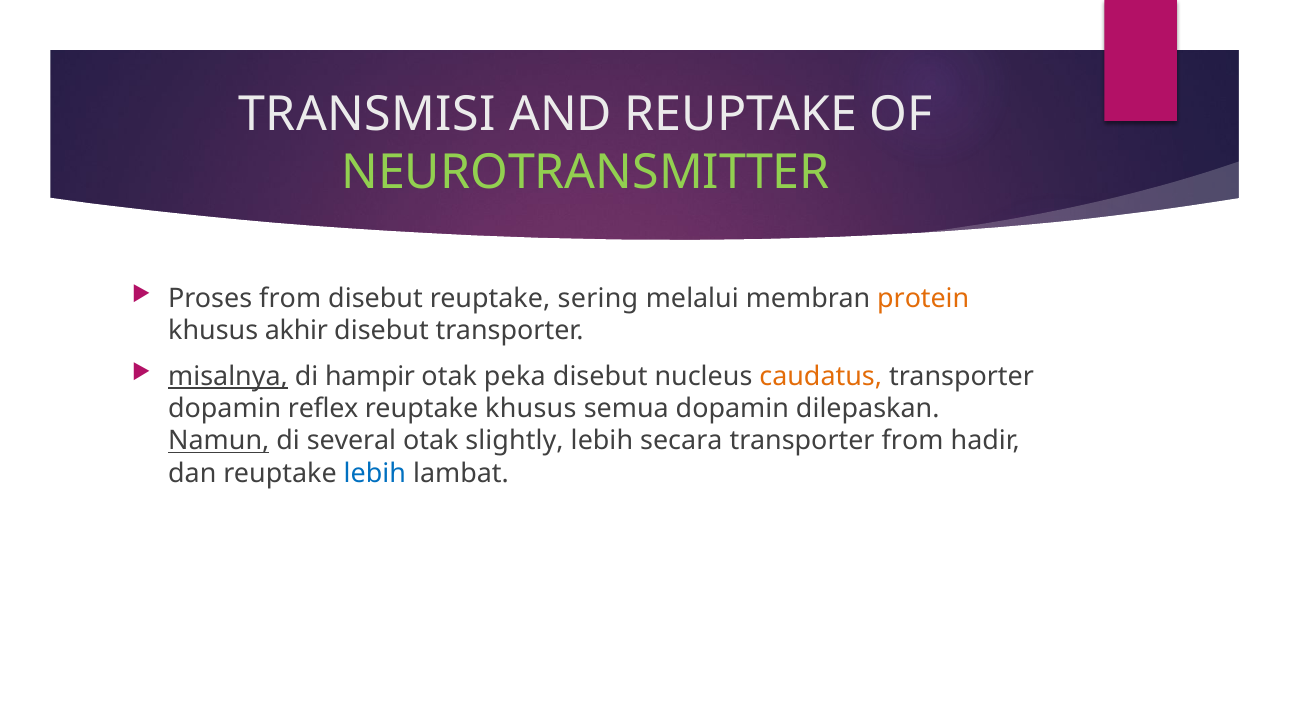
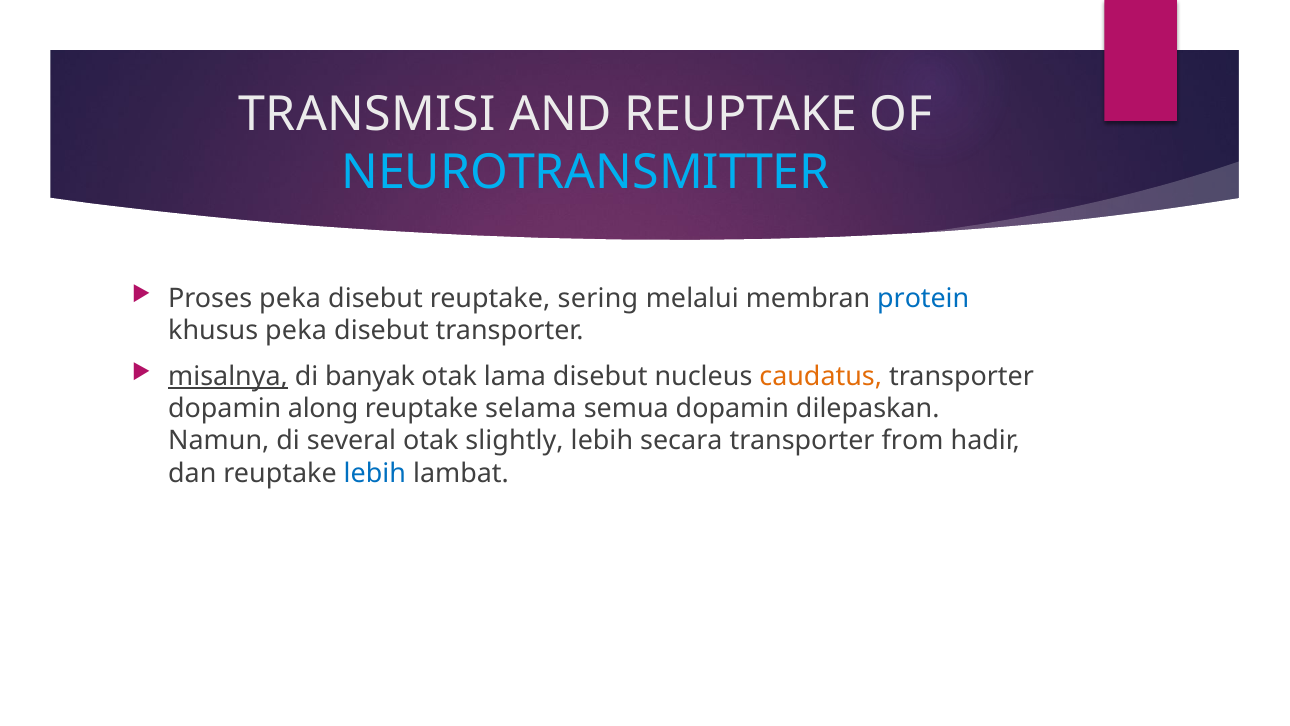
NEUROTRANSMITTER colour: light green -> light blue
Proses from: from -> peka
protein colour: orange -> blue
khusus akhir: akhir -> peka
hampir: hampir -> banyak
peka: peka -> lama
reflex: reflex -> along
reuptake khusus: khusus -> selama
Namun underline: present -> none
